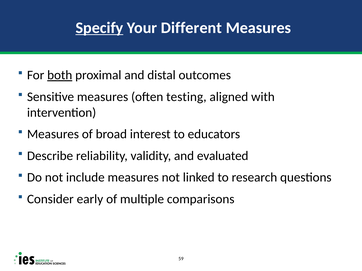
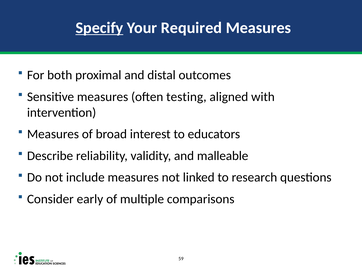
Different: Different -> Required
both underline: present -> none
evaluated: evaluated -> malleable
